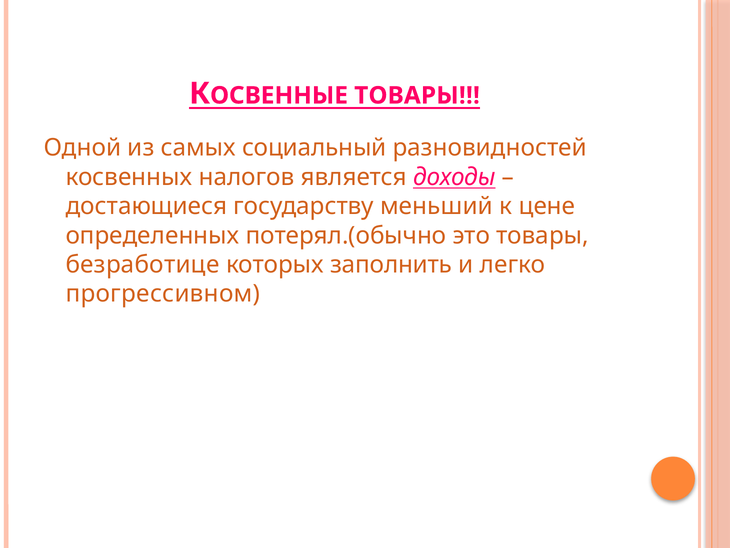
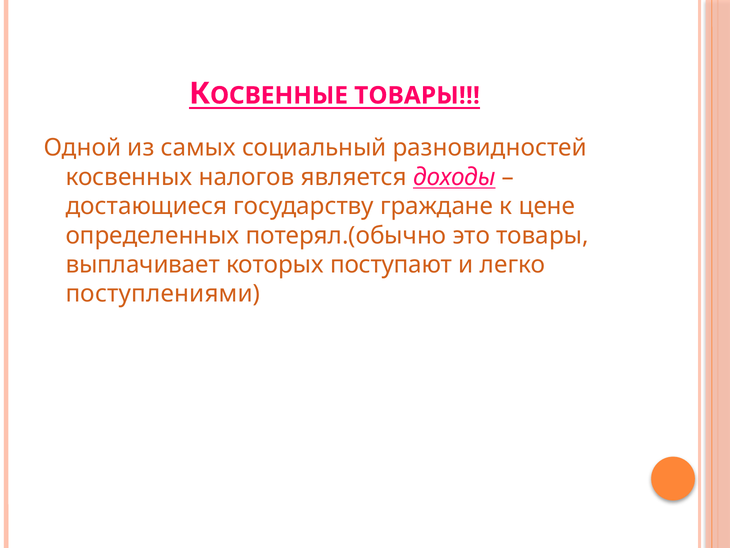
меньший: меньший -> граждане
безработице: безработице -> выплачивает
заполнить: заполнить -> поступают
прогрессивном: прогрессивном -> поступлениями
